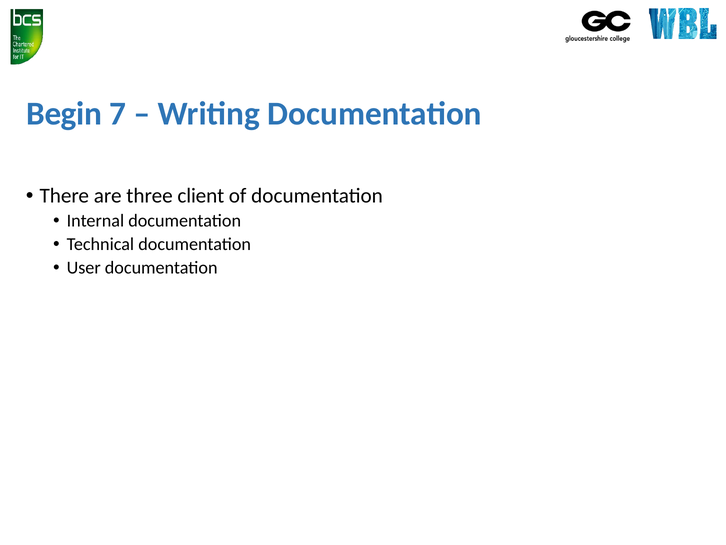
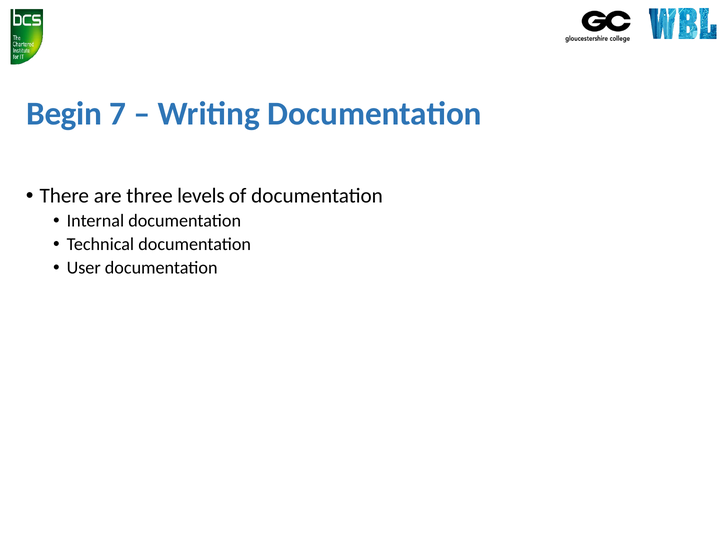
client: client -> levels
